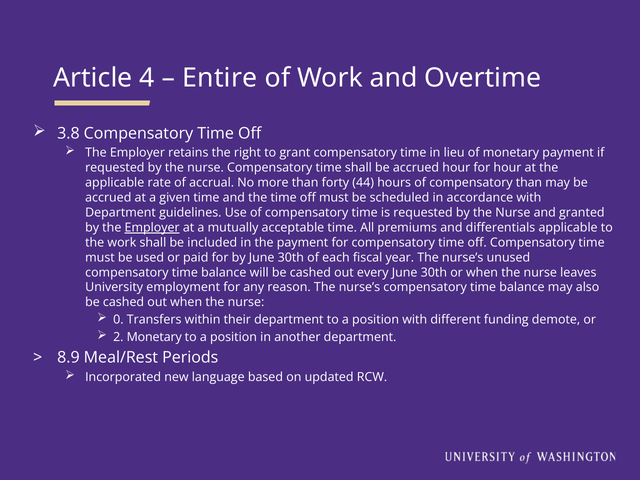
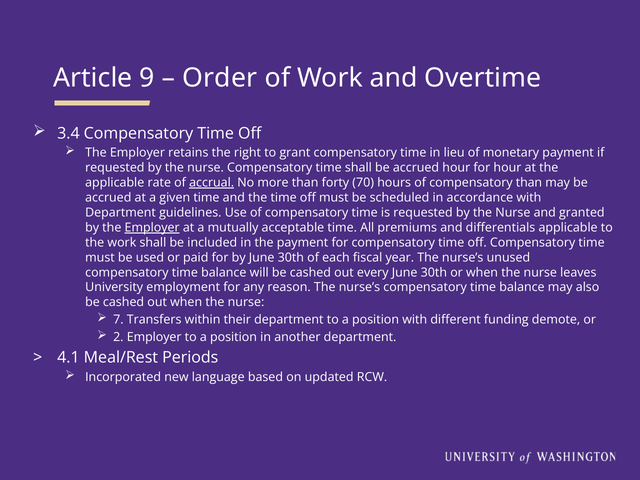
4: 4 -> 9
Entire: Entire -> Order
3.8: 3.8 -> 3.4
accrual underline: none -> present
44: 44 -> 70
0: 0 -> 7
2 Monetary: Monetary -> Employer
8.9: 8.9 -> 4.1
